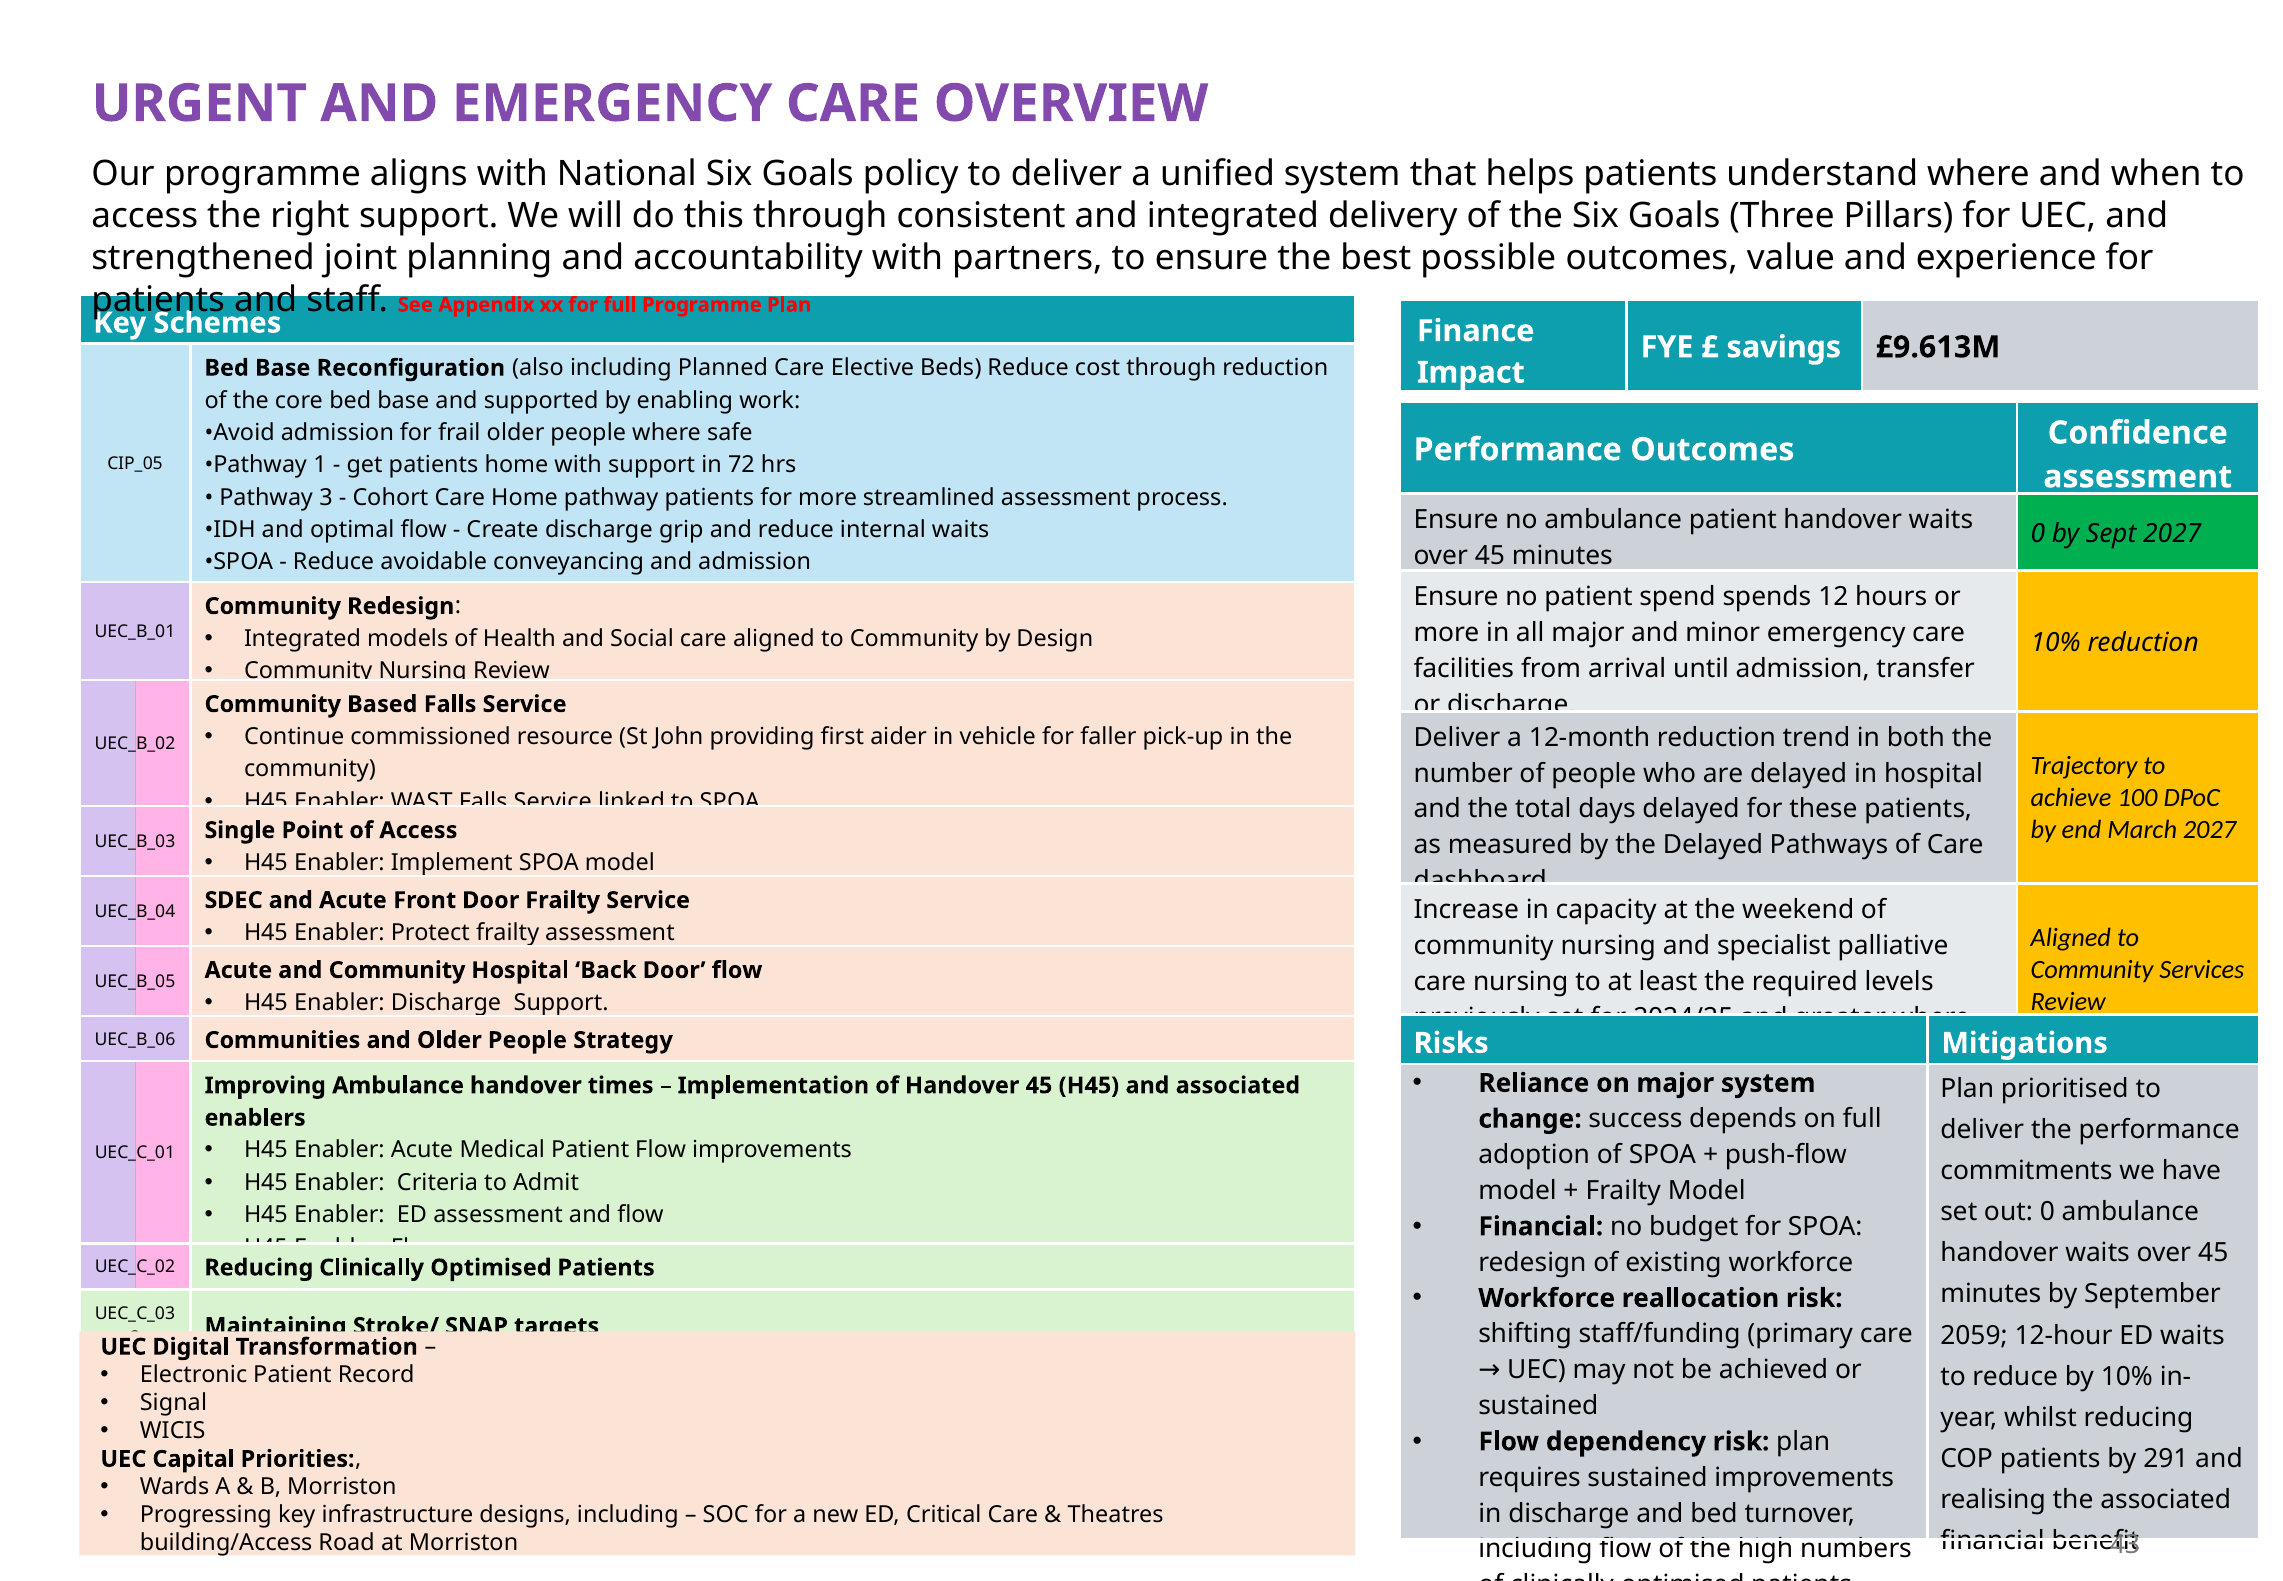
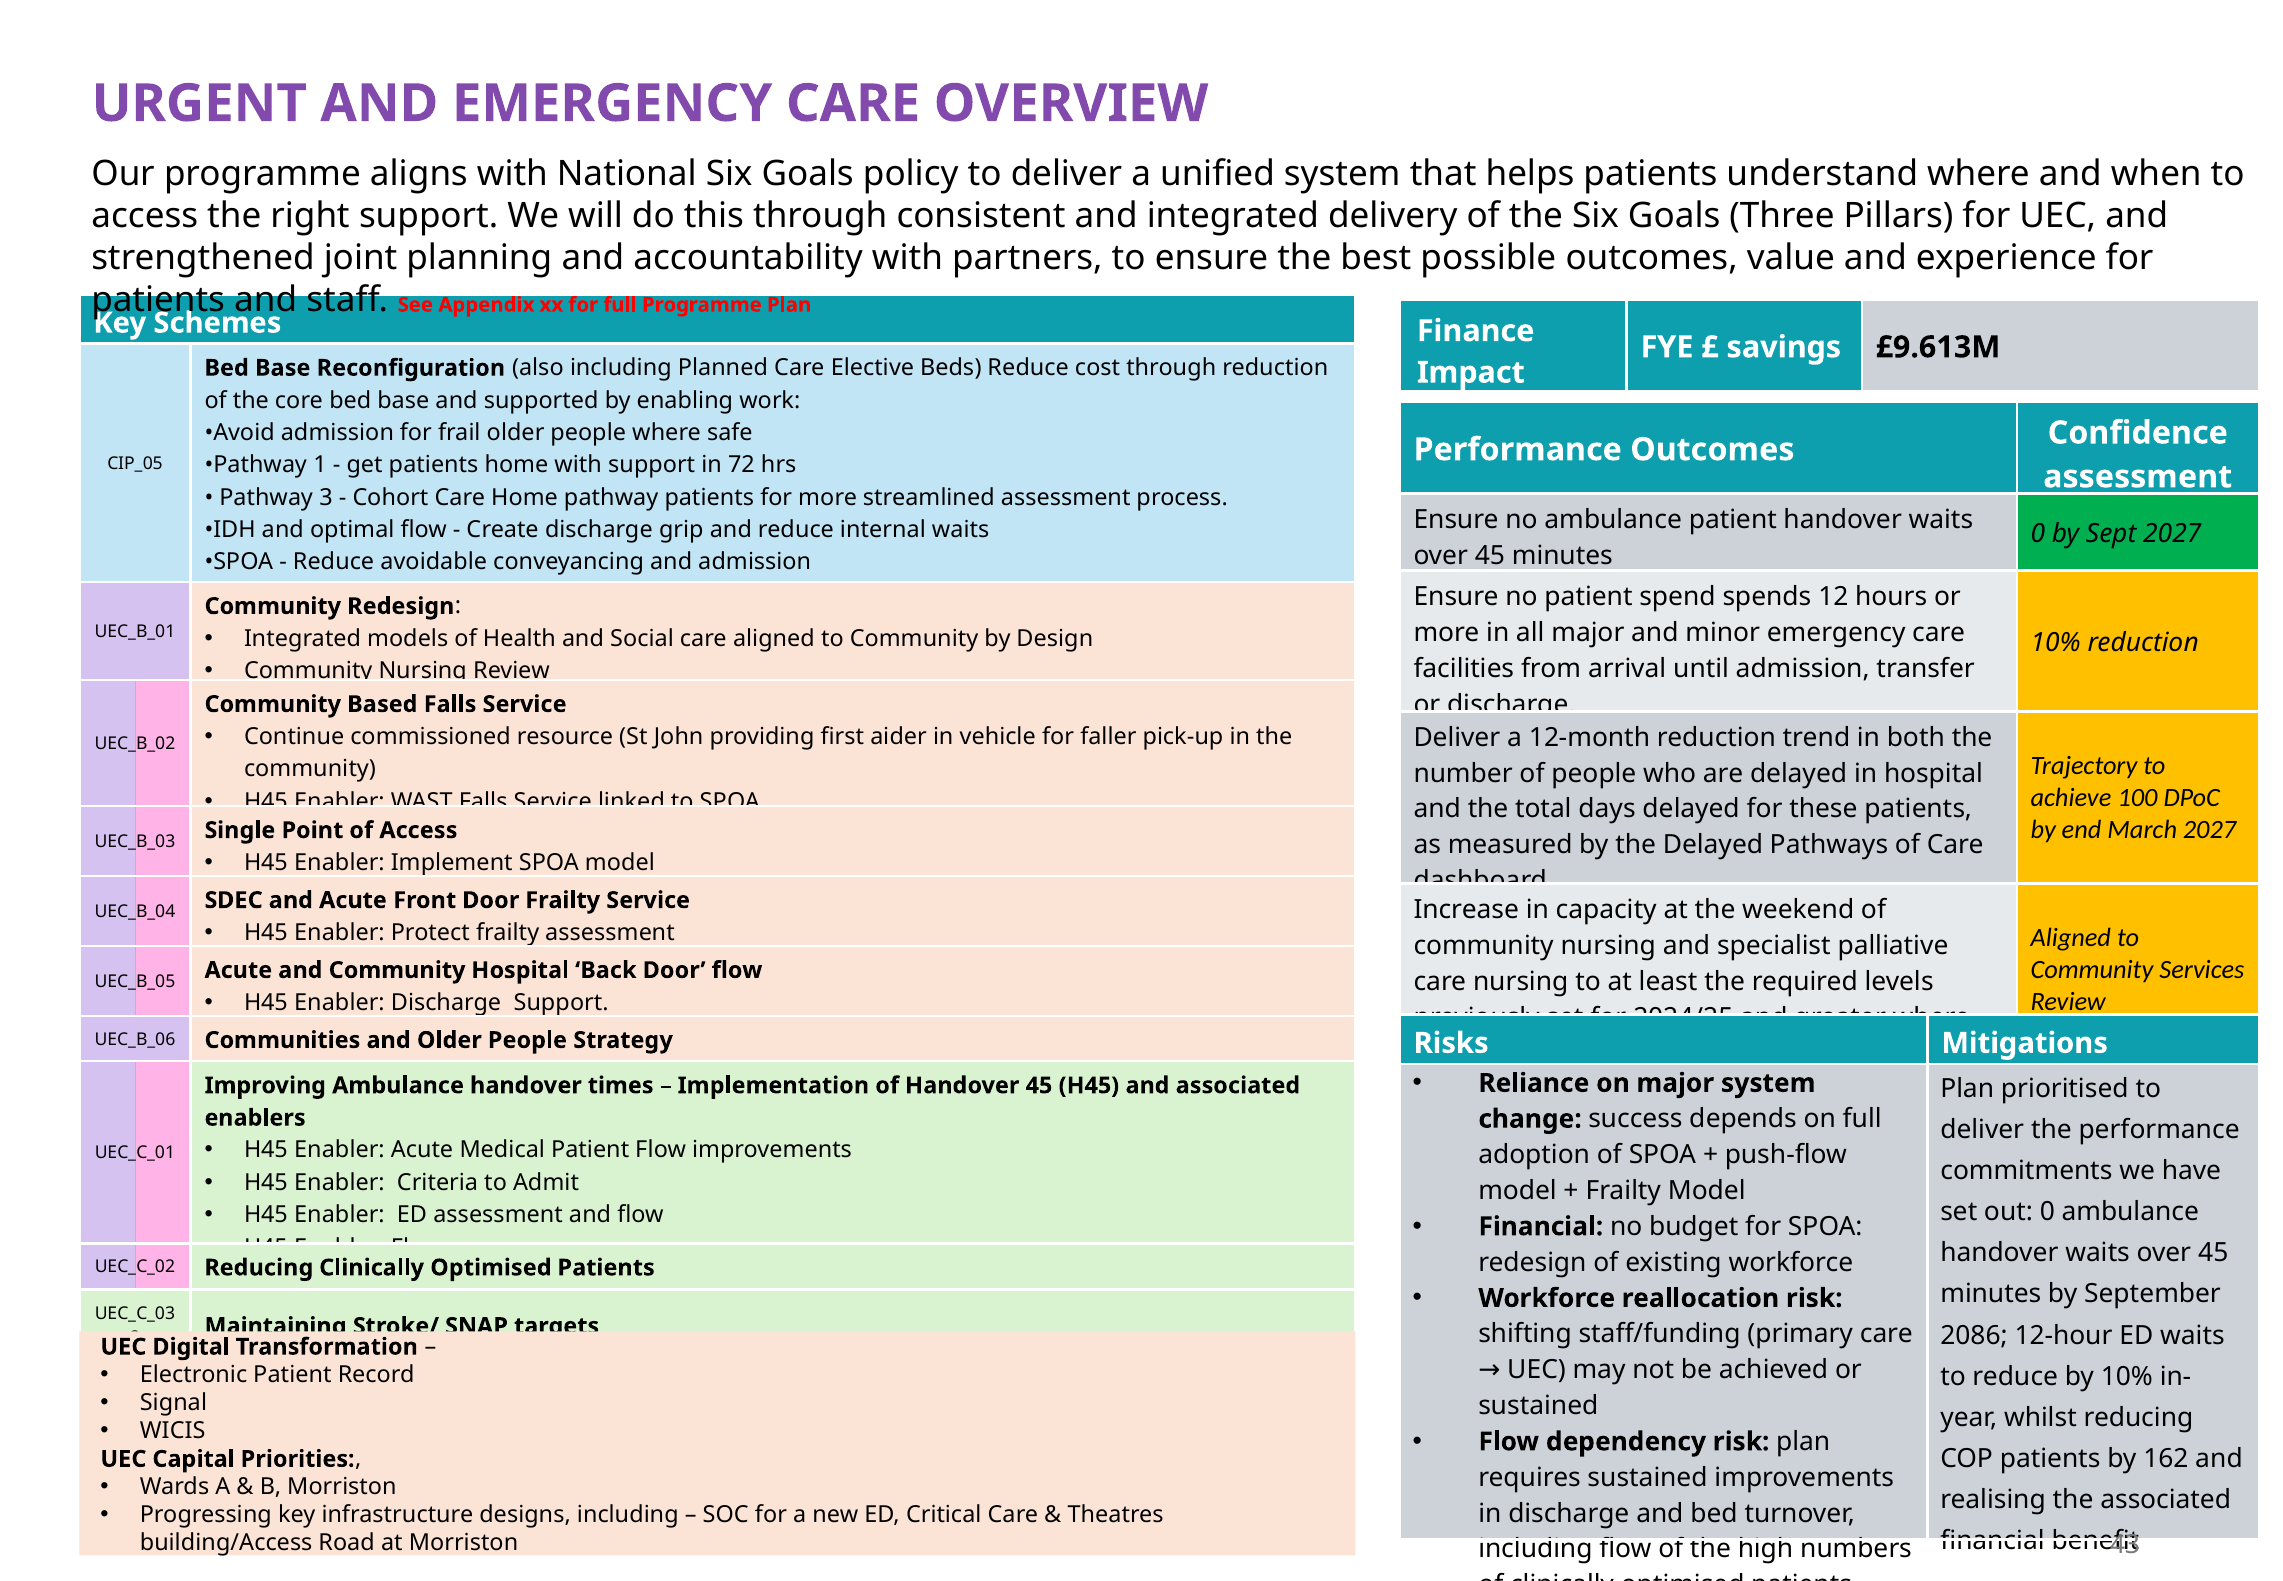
2059: 2059 -> 2086
291: 291 -> 162
